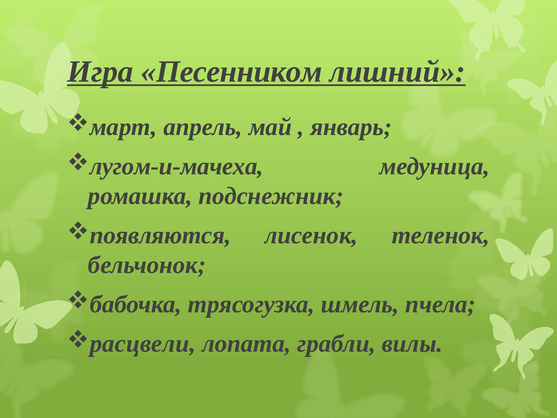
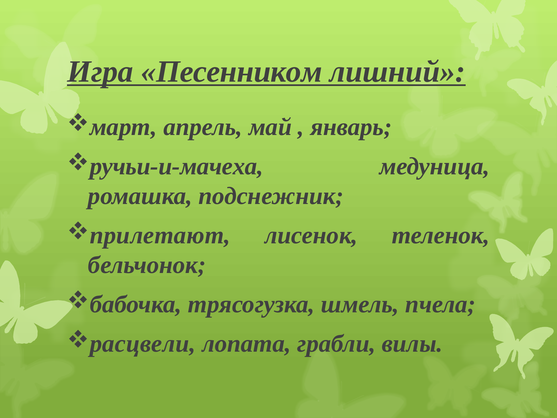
лугом-и-мачеха: лугом-и-мачеха -> ручьи-и-мачеха
появляются: появляются -> прилетают
